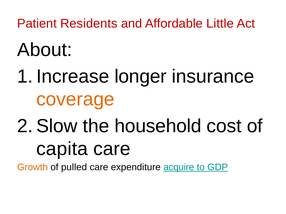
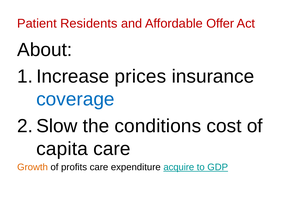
Little: Little -> Offer
longer: longer -> prices
coverage colour: orange -> blue
household: household -> conditions
pulled: pulled -> profits
